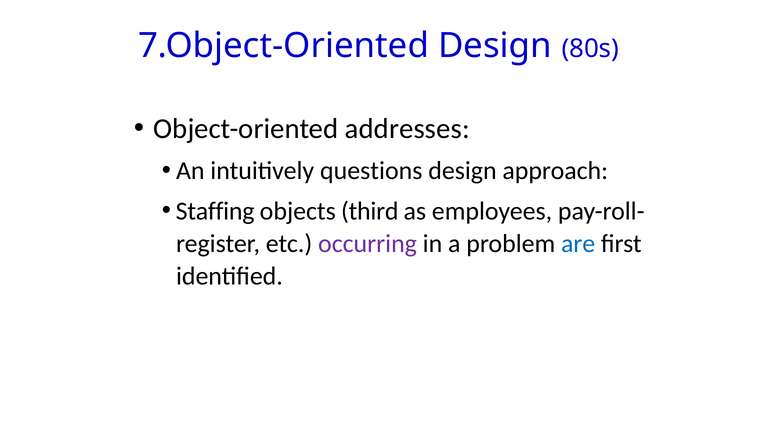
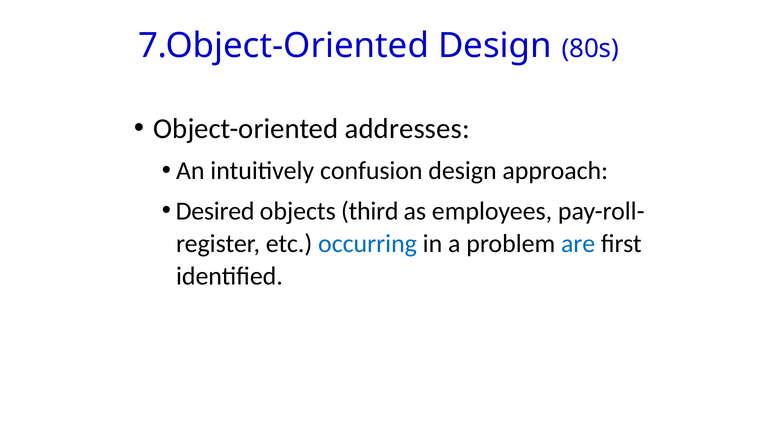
questions: questions -> confusion
Staffing: Staffing -> Desired
occurring colour: purple -> blue
